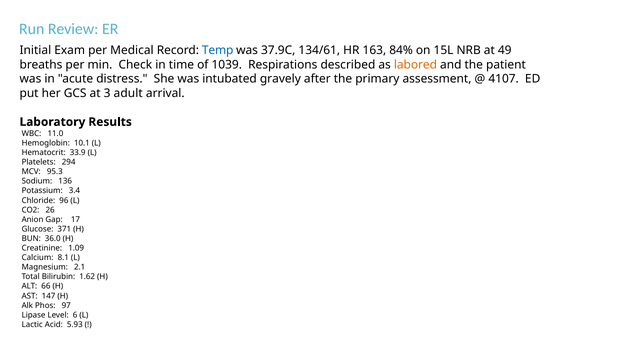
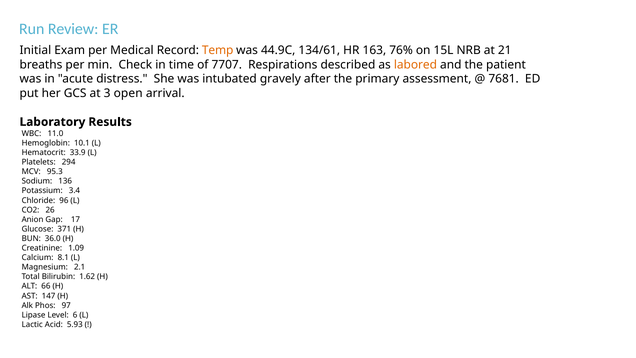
Temp colour: blue -> orange
37.9C: 37.9C -> 44.9C
84%: 84% -> 76%
49: 49 -> 21
1039: 1039 -> 7707
4107: 4107 -> 7681
adult: adult -> open
